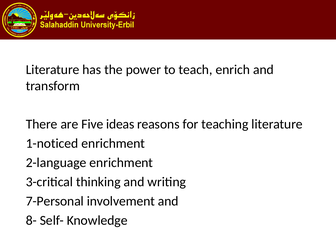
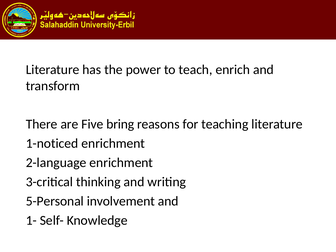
ideas: ideas -> bring
7-Personal: 7-Personal -> 5-Personal
8-: 8- -> 1-
